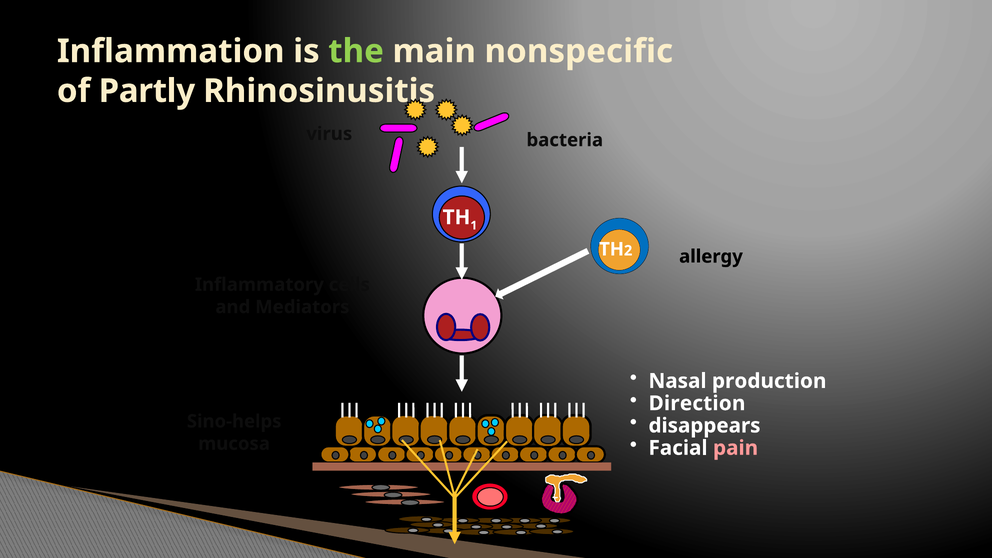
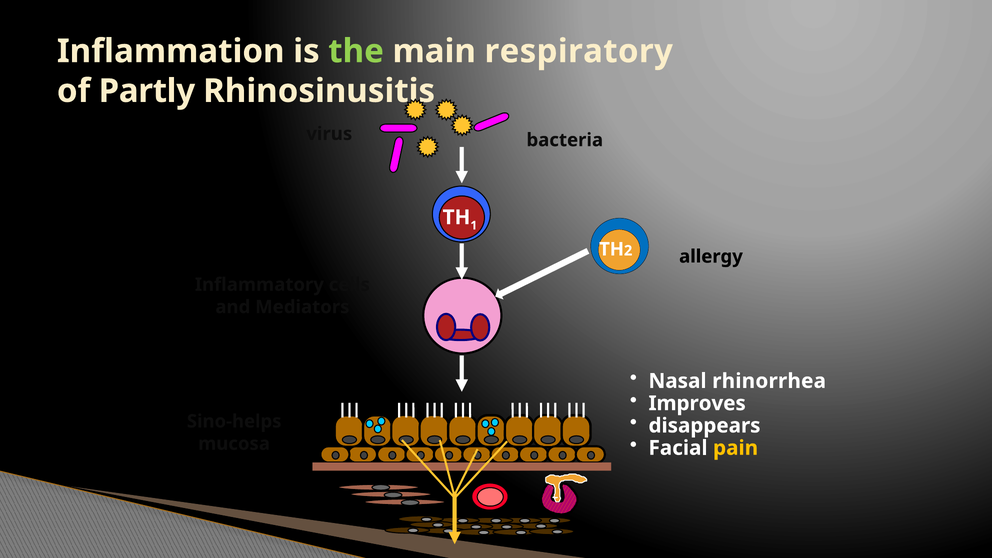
nonspecific: nonspecific -> respiratory
production: production -> rhinorrhea
Direction: Direction -> Improves
pain colour: pink -> yellow
